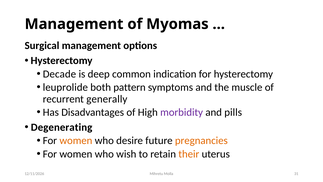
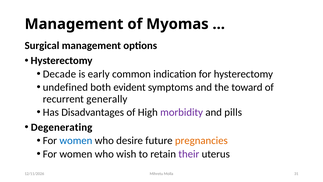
deep: deep -> early
leuprolide: leuprolide -> undefined
pattern: pattern -> evident
muscle: muscle -> toward
women at (76, 140) colour: orange -> blue
their colour: orange -> purple
